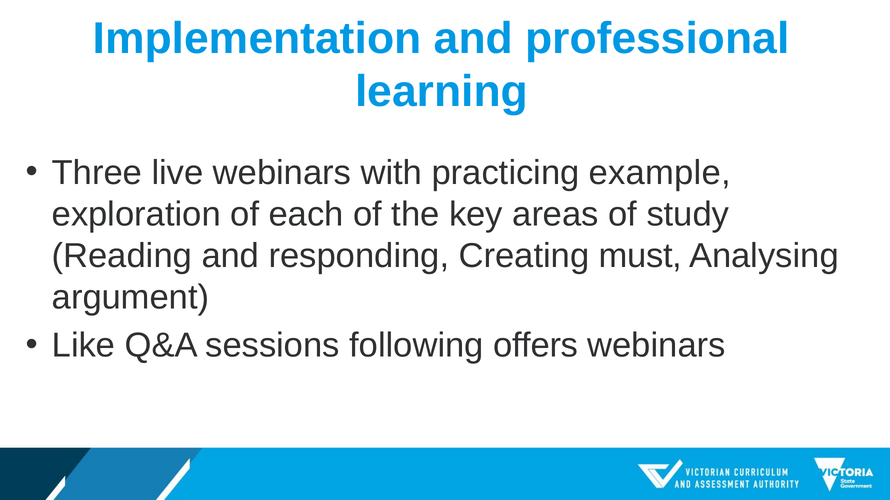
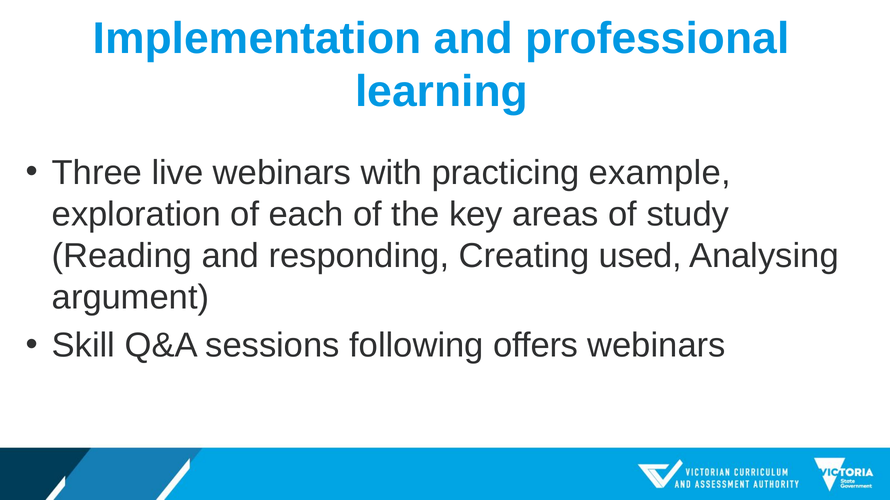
must: must -> used
Like: Like -> Skill
